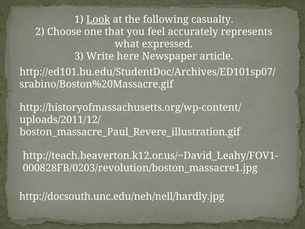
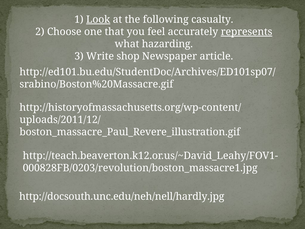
represents underline: none -> present
expressed: expressed -> hazarding
here: here -> shop
